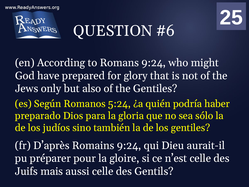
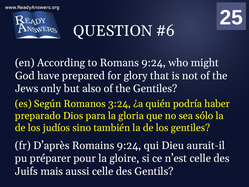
5:24: 5:24 -> 3:24
